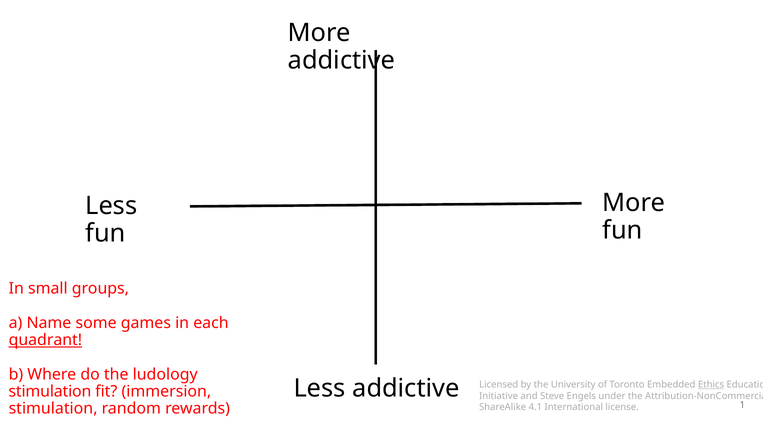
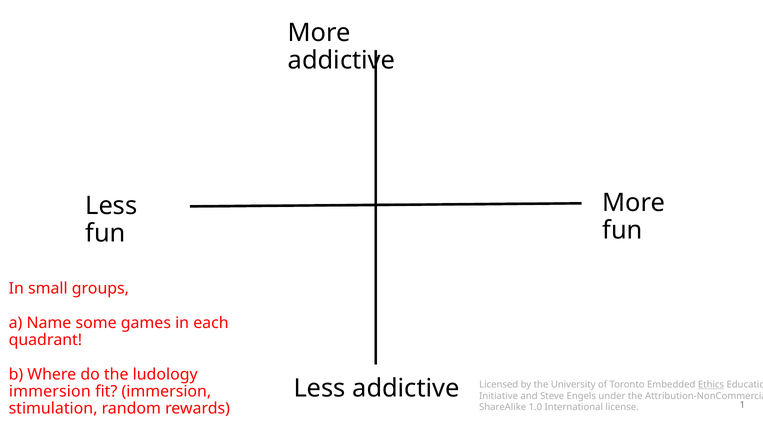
quadrant underline: present -> none
stimulation at (50, 392): stimulation -> immersion
4.1: 4.1 -> 1.0
